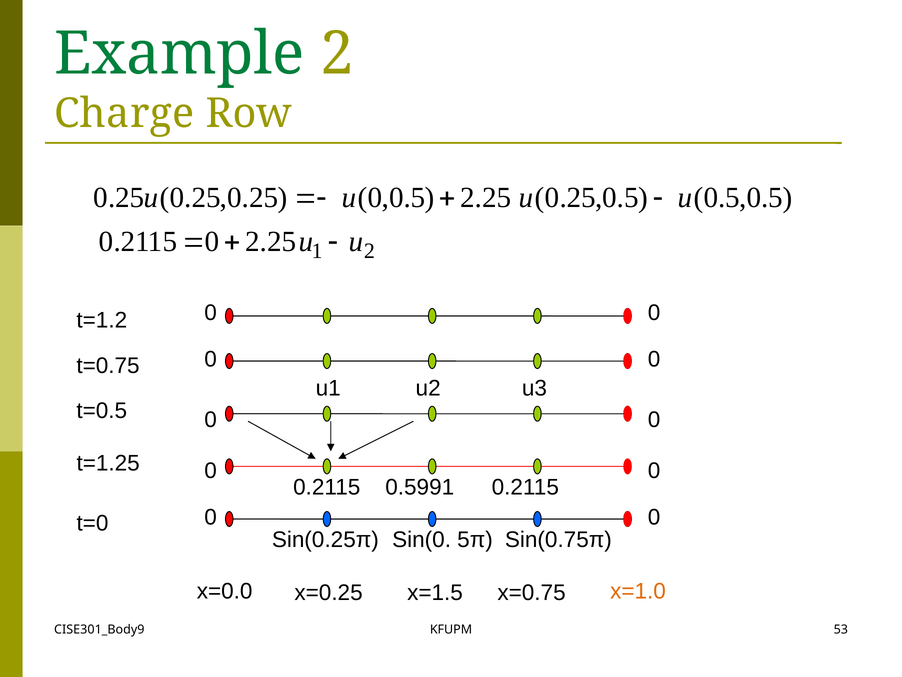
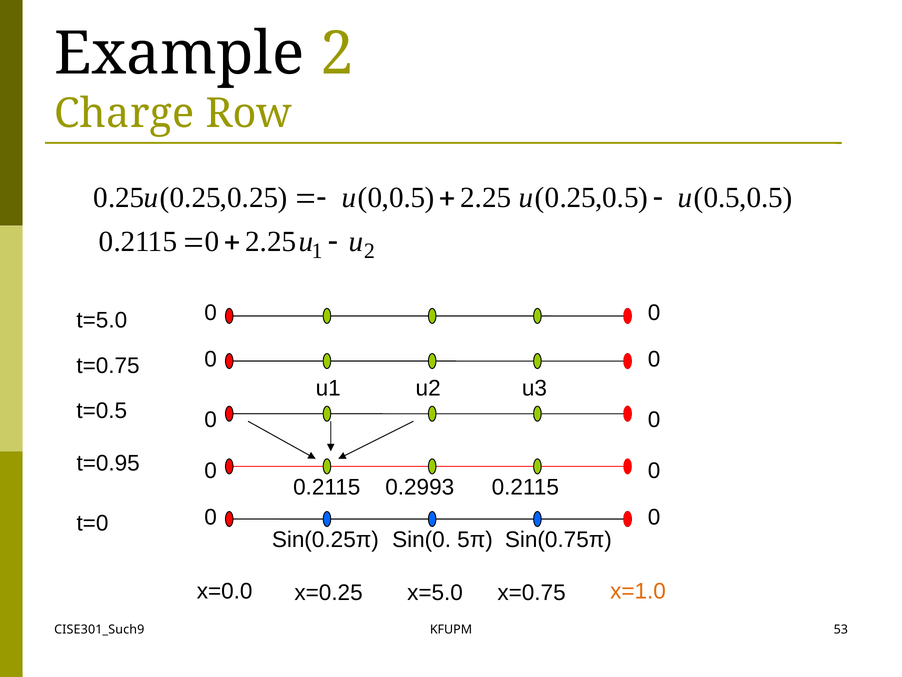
Example colour: green -> black
t=1.2: t=1.2 -> t=5.0
t=1.25: t=1.25 -> t=0.95
0.5991: 0.5991 -> 0.2993
x=1.5: x=1.5 -> x=5.0
CISE301_Body9: CISE301_Body9 -> CISE301_Such9
